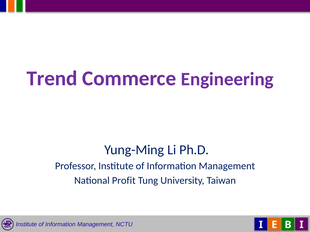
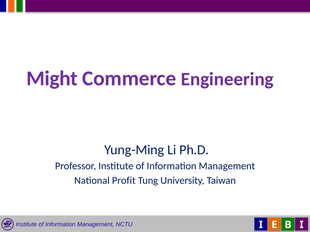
Trend: Trend -> Might
